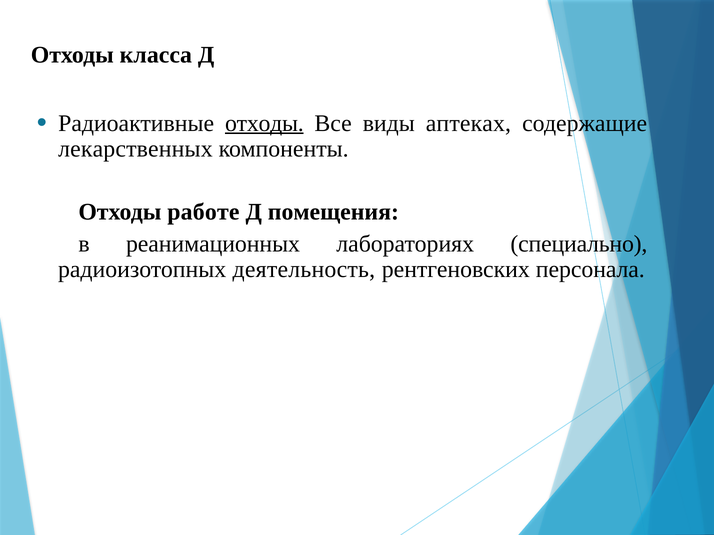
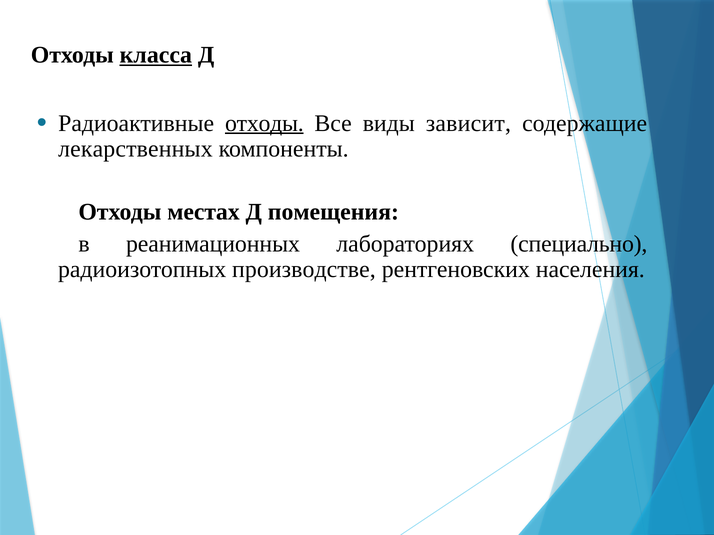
класса underline: none -> present
аптеках: аптеках -> зависит
работе: работе -> местах
деятельность: деятельность -> производстве
персонала: персонала -> населения
